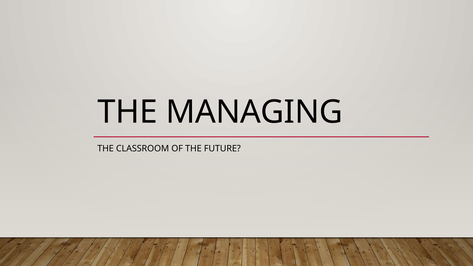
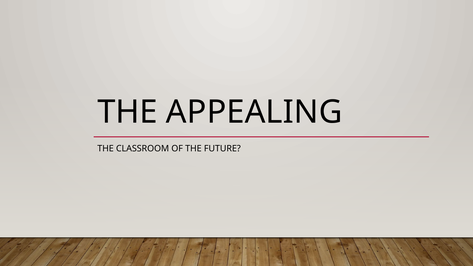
MANAGING: MANAGING -> APPEALING
